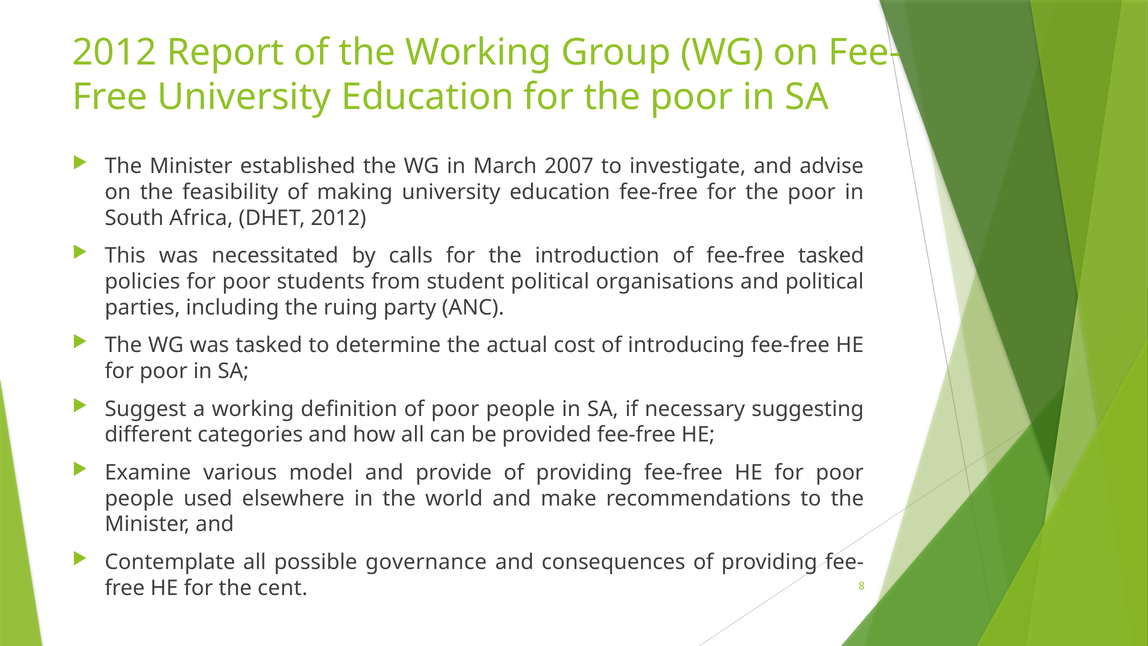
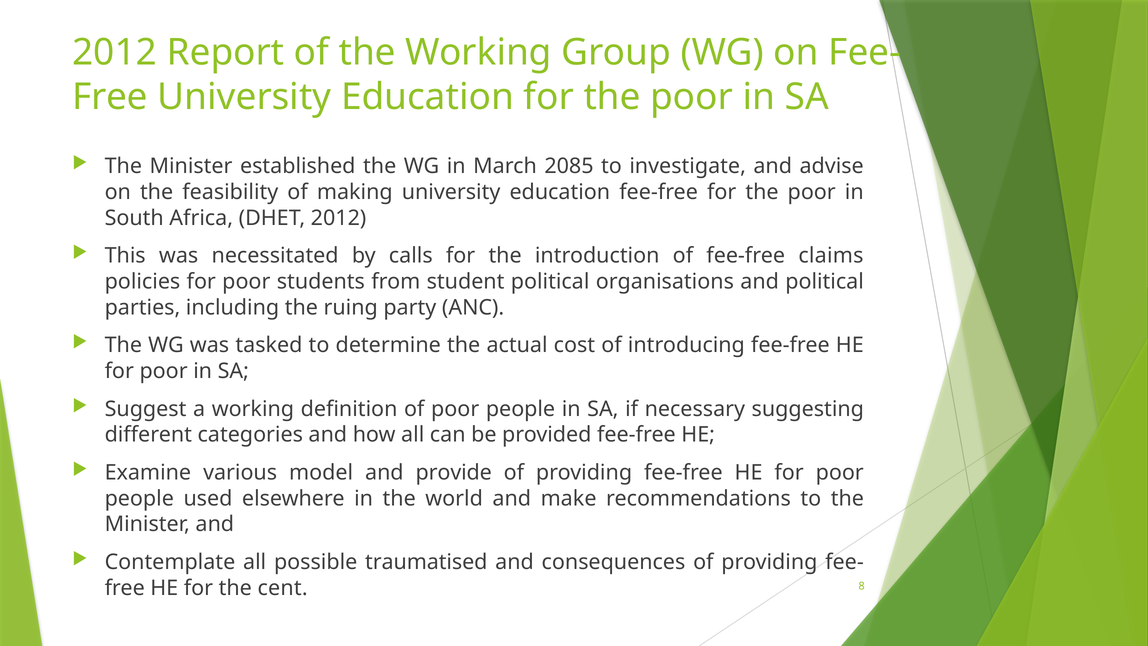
2007: 2007 -> 2085
fee-free tasked: tasked -> claims
governance: governance -> traumatised
